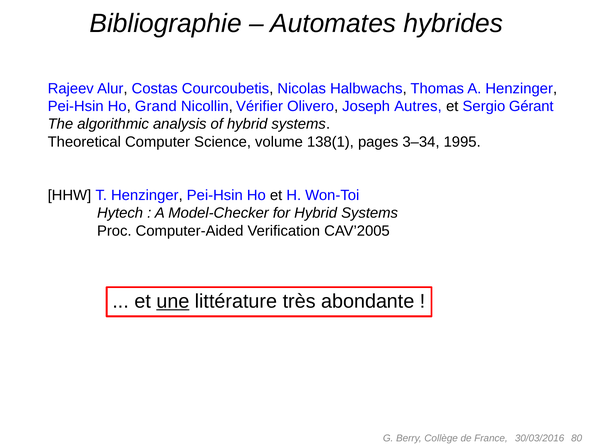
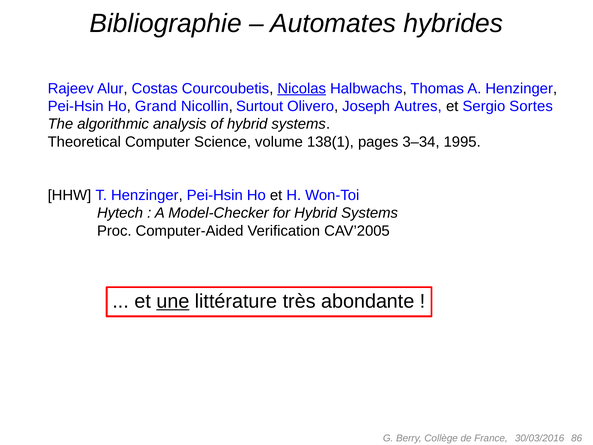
Nicolas underline: none -> present
Vérifier: Vérifier -> Surtout
Gérant: Gérant -> Sortes
80: 80 -> 86
